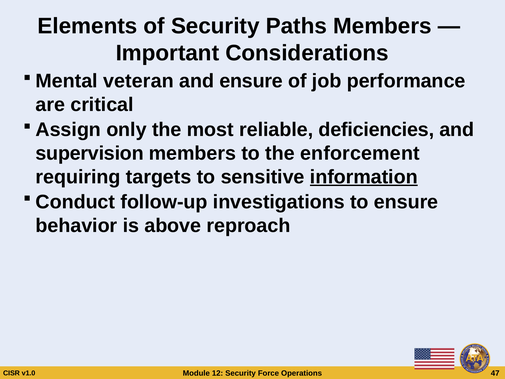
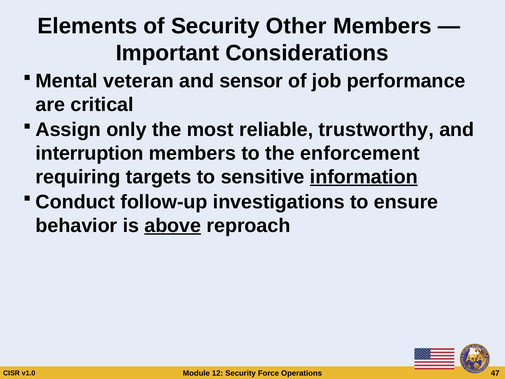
Paths: Paths -> Other
and ensure: ensure -> sensor
deficiencies: deficiencies -> trustworthy
supervision: supervision -> interruption
above underline: none -> present
